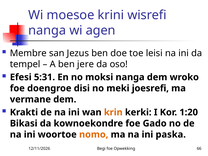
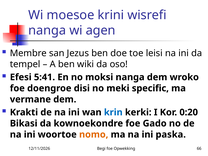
jere: jere -> wiki
5:31: 5:31 -> 5:41
joesrefi: joesrefi -> specific
krin colour: orange -> blue
1:20: 1:20 -> 0:20
